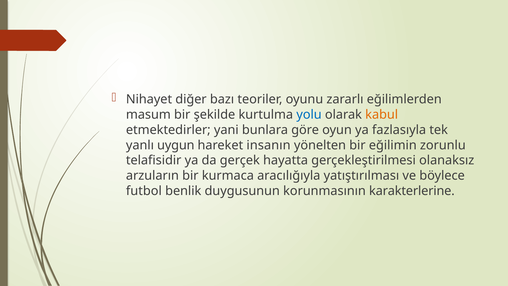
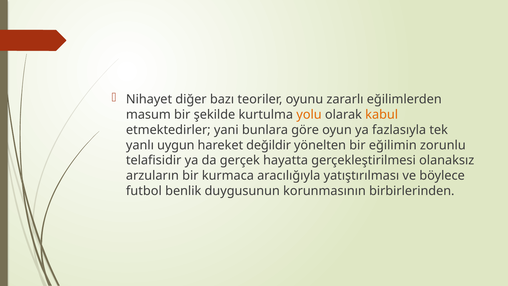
yolu colour: blue -> orange
insanın: insanın -> değildir
karakterlerine: karakterlerine -> birbirlerinden
